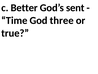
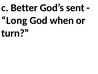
Time: Time -> Long
three: three -> when
true: true -> turn
